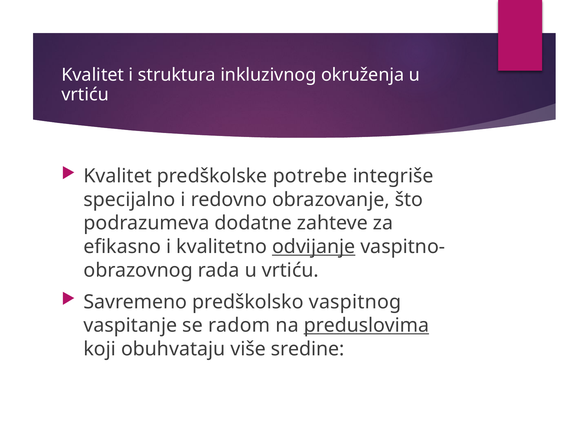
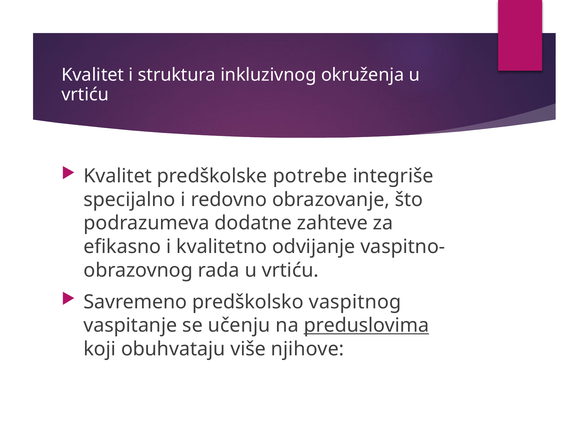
odvijanje underline: present -> none
radom: radom -> učenju
sredine: sredine -> njihove
